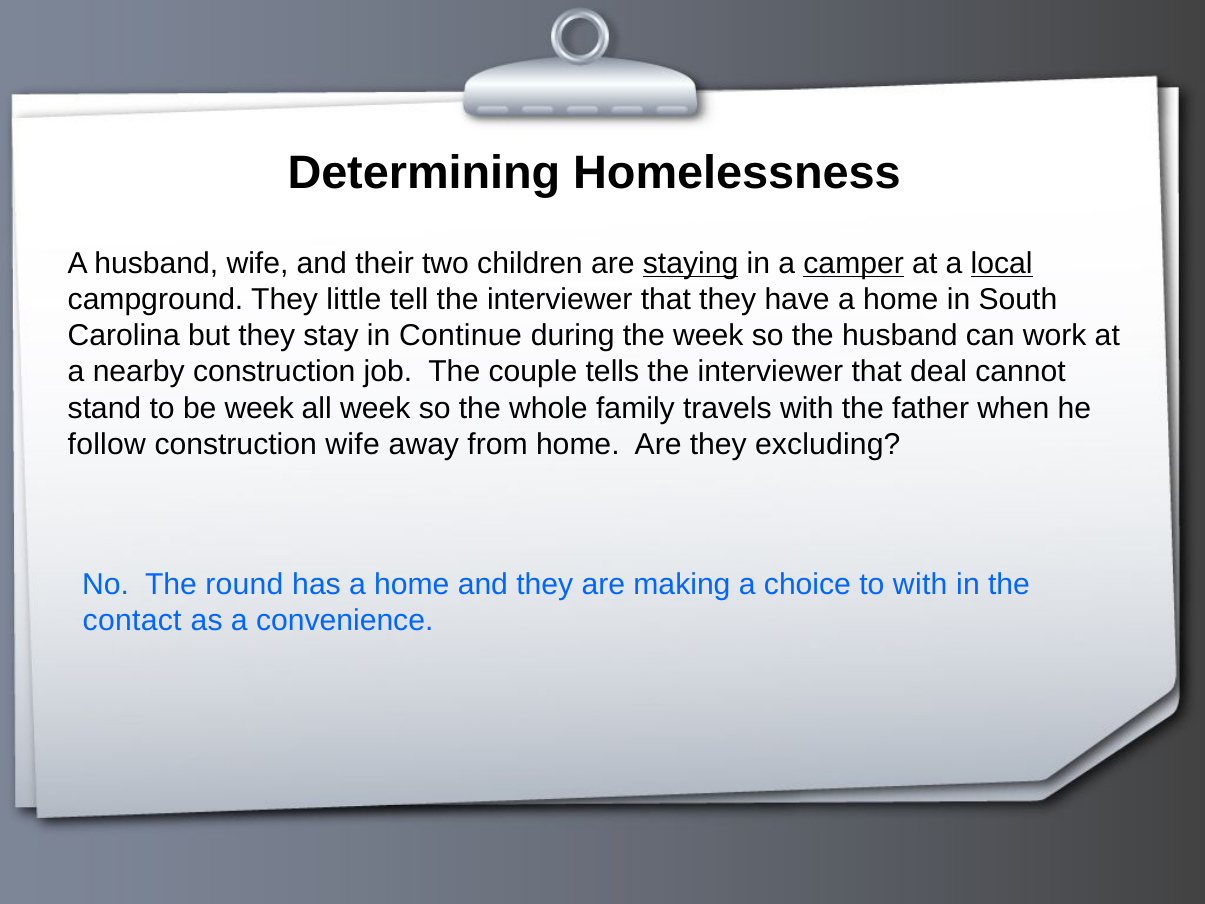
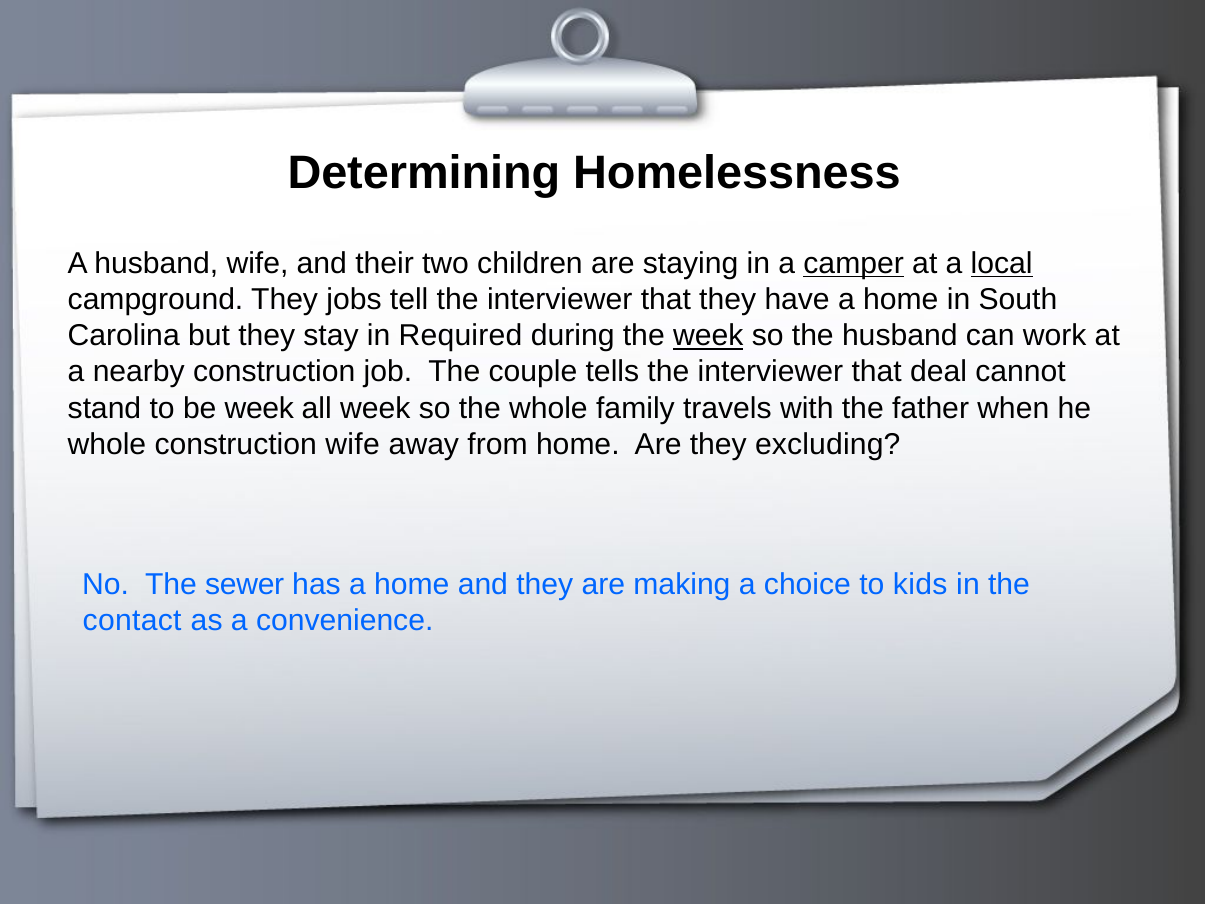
staying underline: present -> none
little: little -> jobs
Continue: Continue -> Required
week at (708, 336) underline: none -> present
follow at (107, 444): follow -> whole
round: round -> sewer
to with: with -> kids
